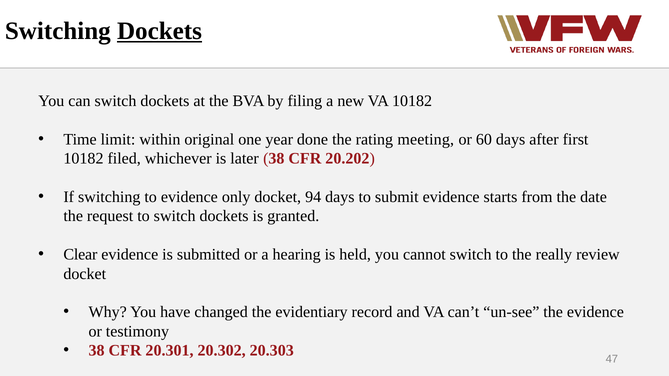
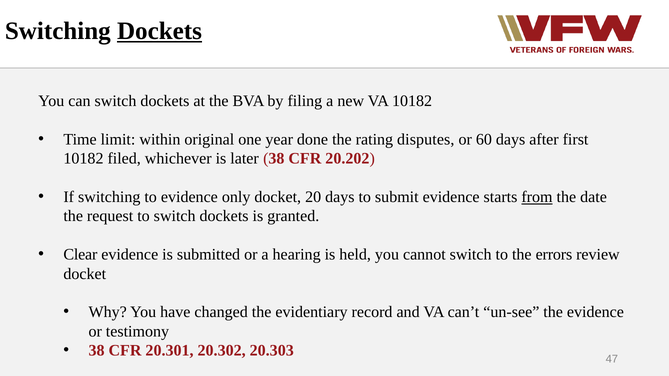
meeting: meeting -> disputes
94: 94 -> 20
from underline: none -> present
really: really -> errors
